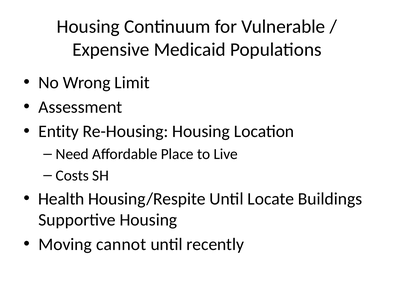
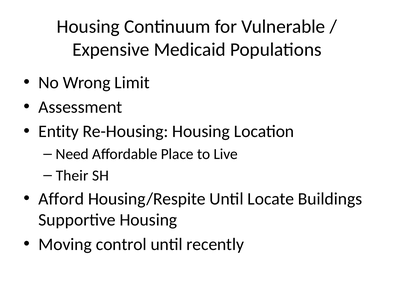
Costs: Costs -> Their
Health: Health -> Afford
cannot: cannot -> control
